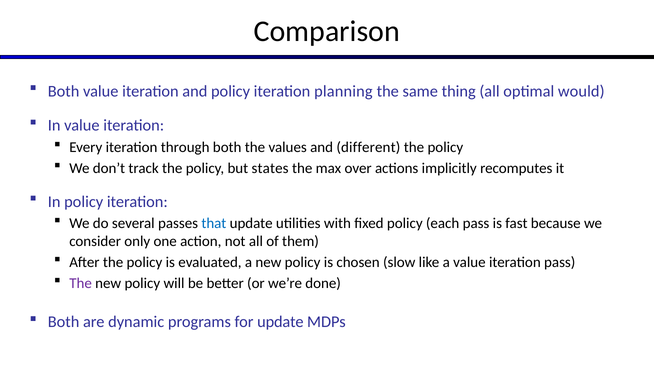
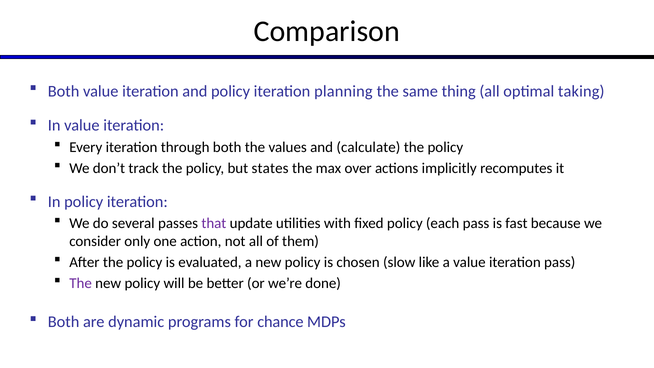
would: would -> taking
different: different -> calculate
that colour: blue -> purple
for update: update -> chance
